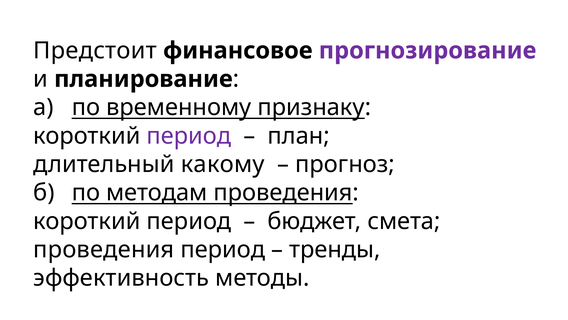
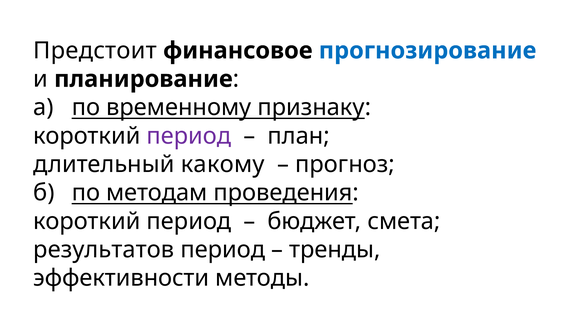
прогнозирование colour: purple -> blue
проведения at (104, 249): проведения -> результатов
эффективность: эффективность -> эффективности
